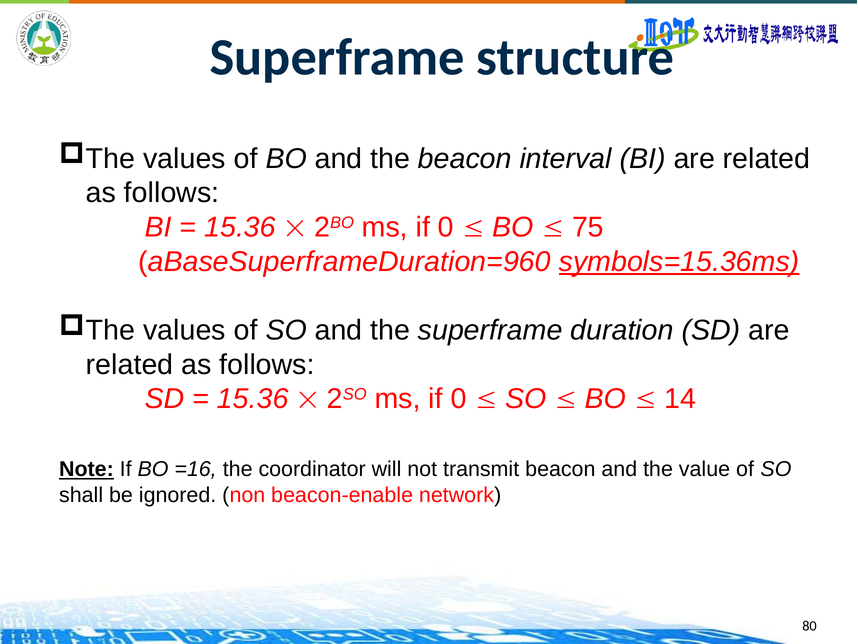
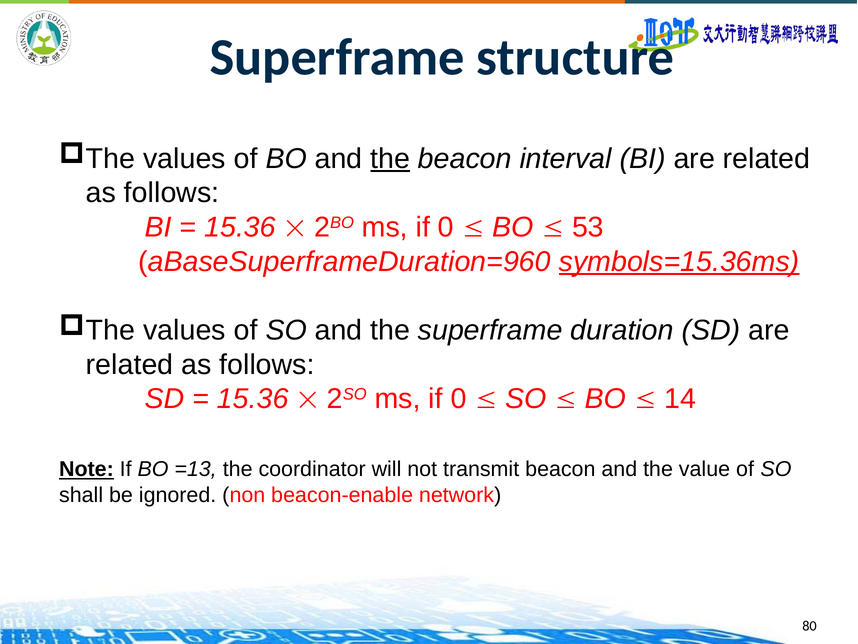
the at (390, 158) underline: none -> present
75: 75 -> 53
=16: =16 -> =13
